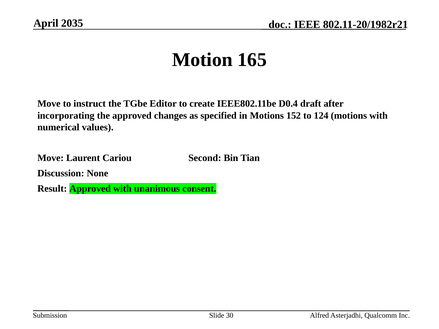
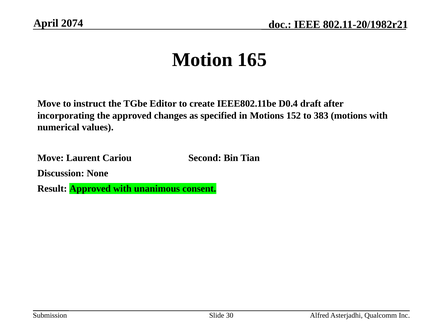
2035: 2035 -> 2074
124: 124 -> 383
